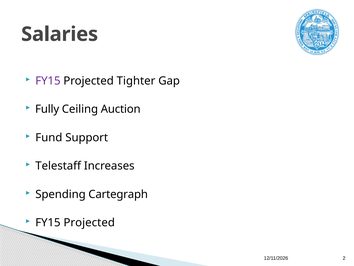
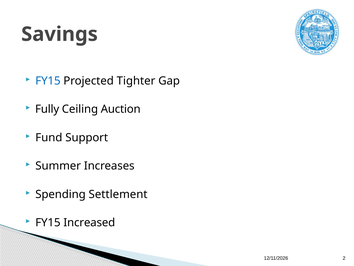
Salaries: Salaries -> Savings
FY15 at (48, 81) colour: purple -> blue
Telestaff: Telestaff -> Summer
Cartegraph: Cartegraph -> Settlement
Projected at (89, 222): Projected -> Increased
